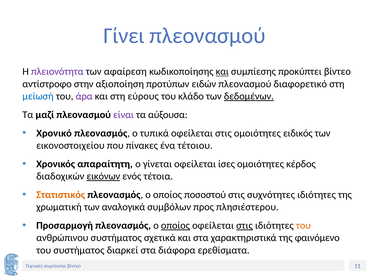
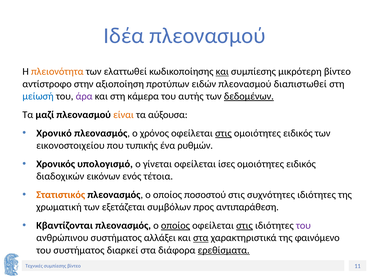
Γίνει: Γίνει -> Ιδέα
πλειονότητα colour: purple -> orange
αφαίρεση: αφαίρεση -> ελαττωθεί
προκύπτει: προκύπτει -> μικρότερη
διαφορετικό: διαφορετικό -> διαπιστωθεί
εύρους: εύρους -> κάμερα
κλάδο: κλάδο -> αυτής
είναι colour: purple -> orange
τυπικά: τυπικά -> χρόνος
στις at (223, 133) underline: none -> present
πίνακες: πίνακες -> τυπικής
τέτοιου: τέτοιου -> ρυθμών
απαραίτητη: απαραίτητη -> υπολογισμό
κέρδος at (301, 164): κέρδος -> ειδικός
εικόνων underline: present -> none
αναλογικά: αναλογικά -> εξετάζεται
πλησιέστερου: πλησιέστερου -> αντιπαράθεση
Προσαρμογή: Προσαρμογή -> Κβαντίζονται
του at (303, 225) colour: orange -> purple
σχετικά: σχετικά -> αλλάξει
στα at (201, 238) underline: none -> present
ερεθίσματα underline: none -> present
